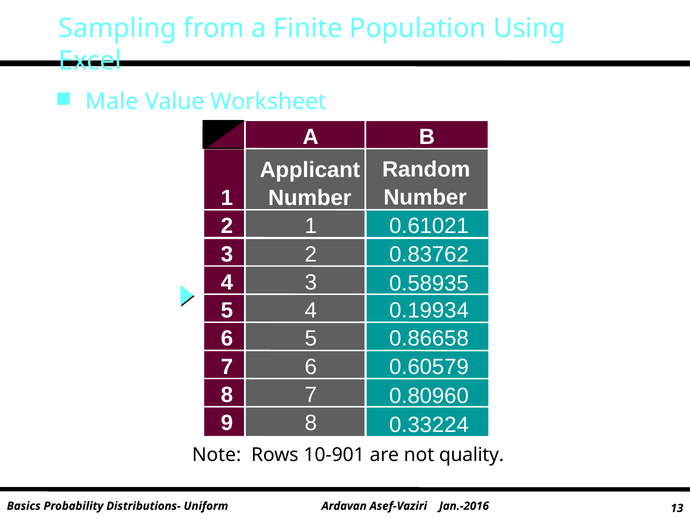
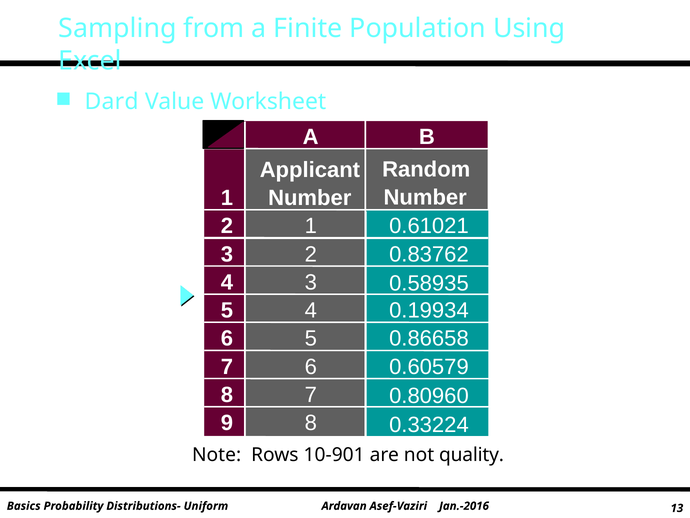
Male: Male -> Dard
